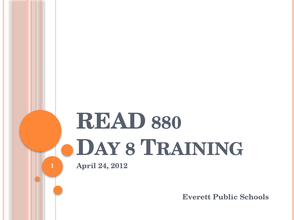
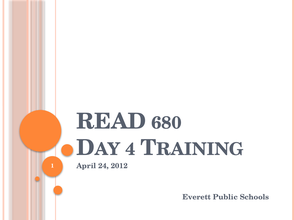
880: 880 -> 680
8: 8 -> 4
